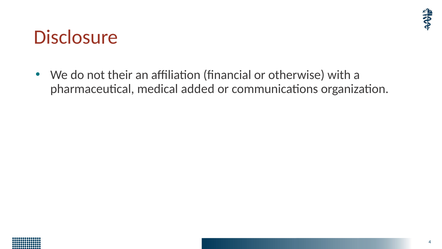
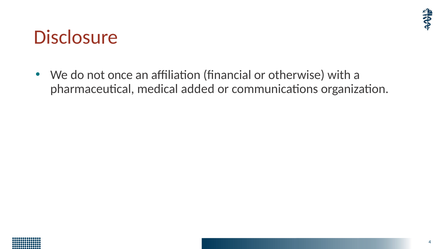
their: their -> once
